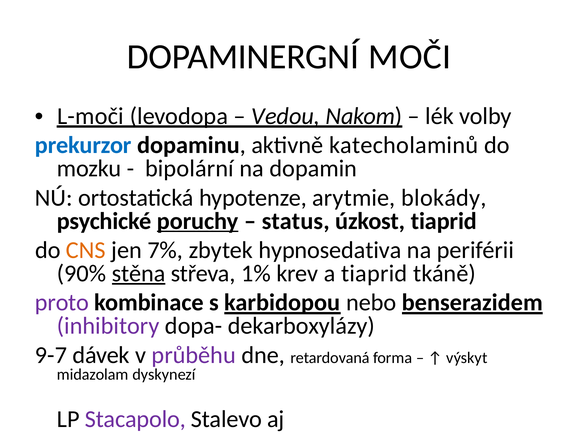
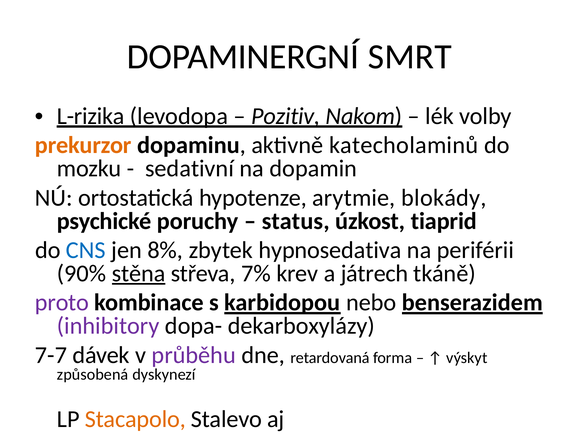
MOČI: MOČI -> SMRT
L-moči: L-moči -> L-rizika
Vedou: Vedou -> Pozitiv
prekurzor colour: blue -> orange
bipolární: bipolární -> sedativní
poruchy underline: present -> none
CNS colour: orange -> blue
7%: 7% -> 8%
1%: 1% -> 7%
a tiaprid: tiaprid -> játrech
9-7: 9-7 -> 7-7
midazolam: midazolam -> způsobená
Stacapolo colour: purple -> orange
